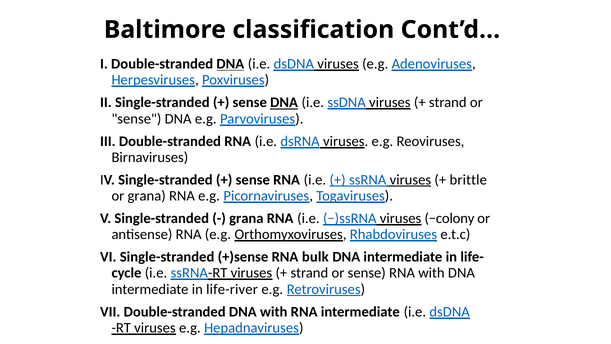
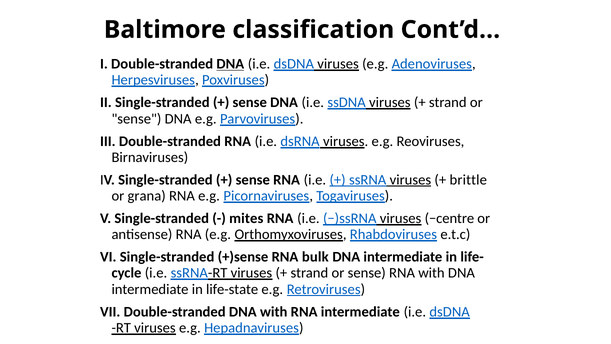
DNA at (284, 103) underline: present -> none
grana at (246, 218): grana -> mites
−colony: −colony -> −centre
life-river: life-river -> life-state
